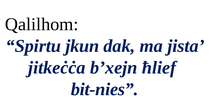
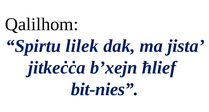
jkun: jkun -> lilek
